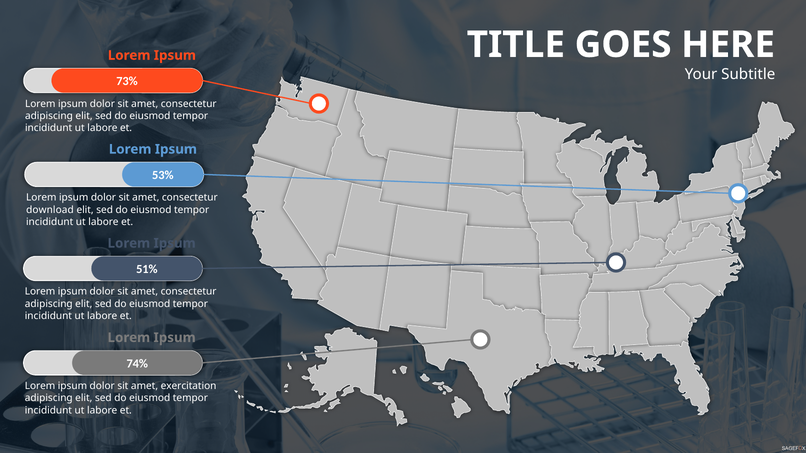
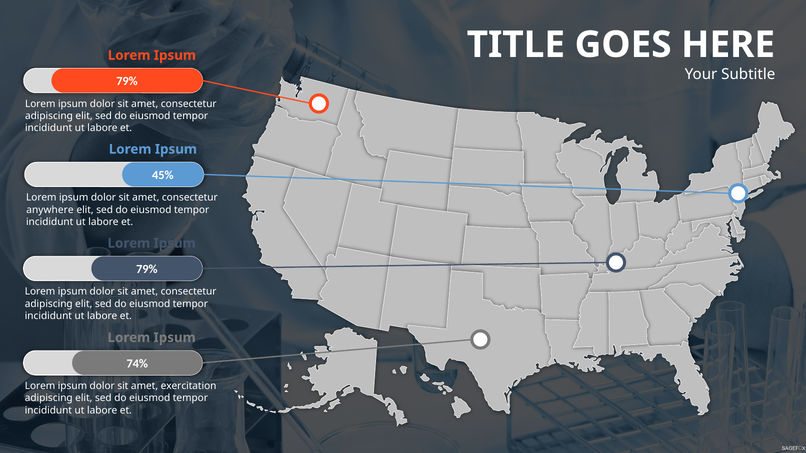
73% at (127, 81): 73% -> 79%
53%: 53% -> 45%
download: download -> anywhere
51% at (147, 270): 51% -> 79%
